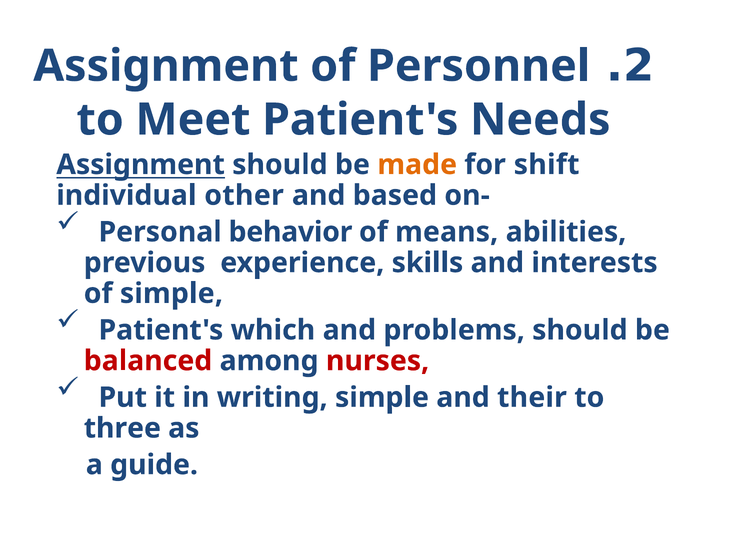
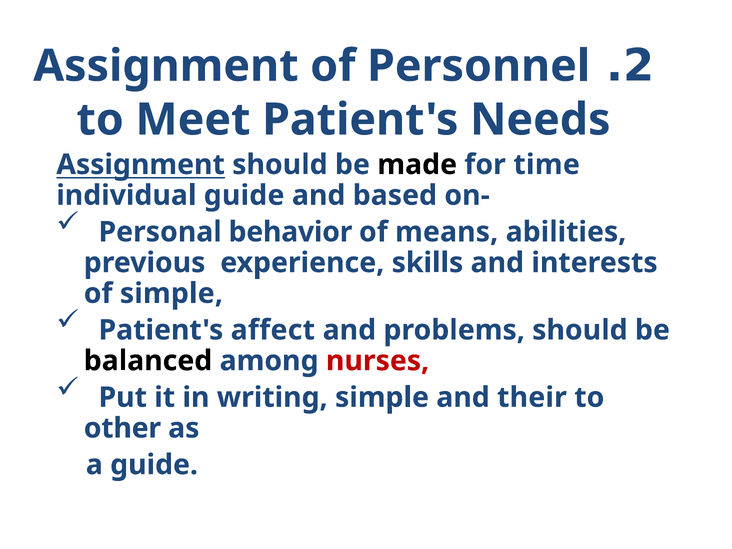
made colour: orange -> black
shift: shift -> time
individual other: other -> guide
which: which -> affect
balanced colour: red -> black
three: three -> other
